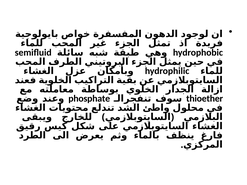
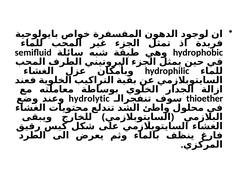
phosphate: phosphate -> hydrolytic
